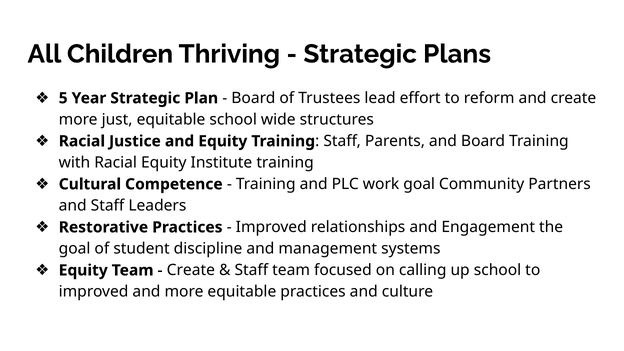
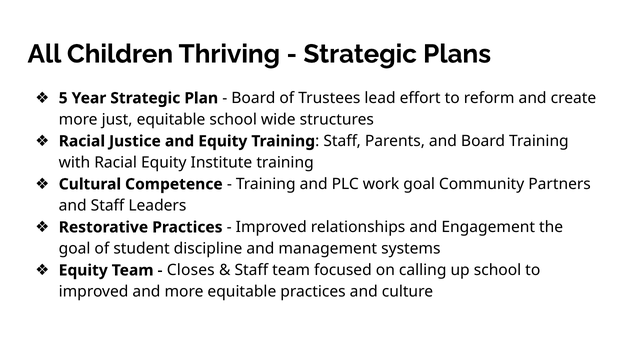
Create at (191, 270): Create -> Closes
